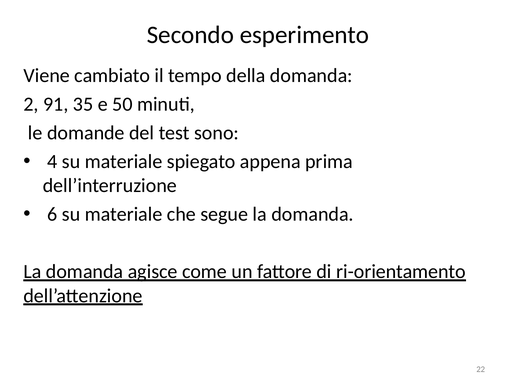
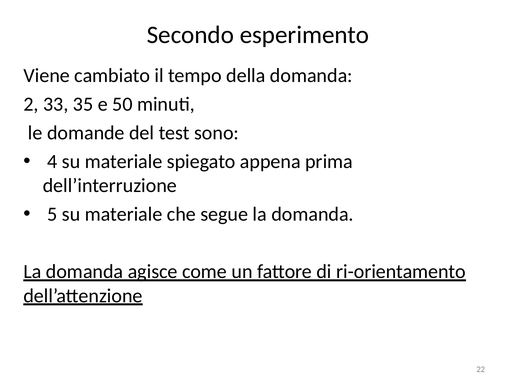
91: 91 -> 33
6: 6 -> 5
